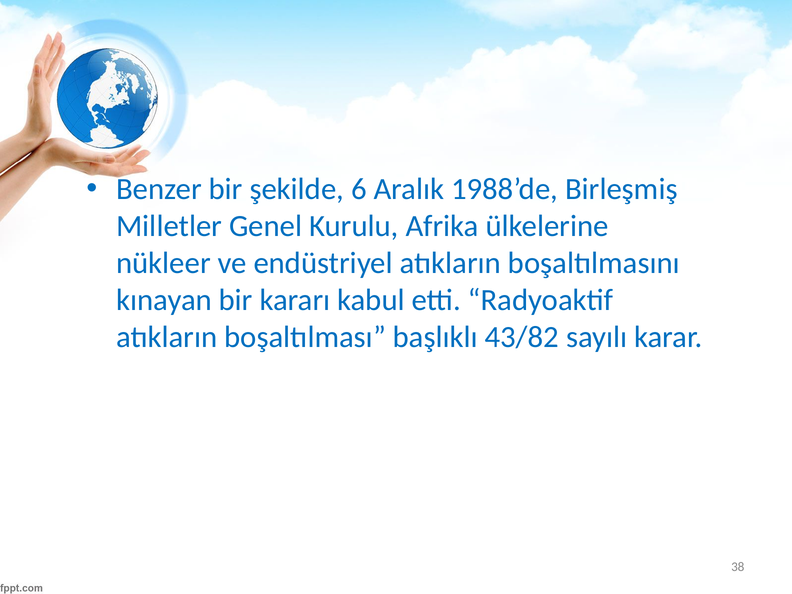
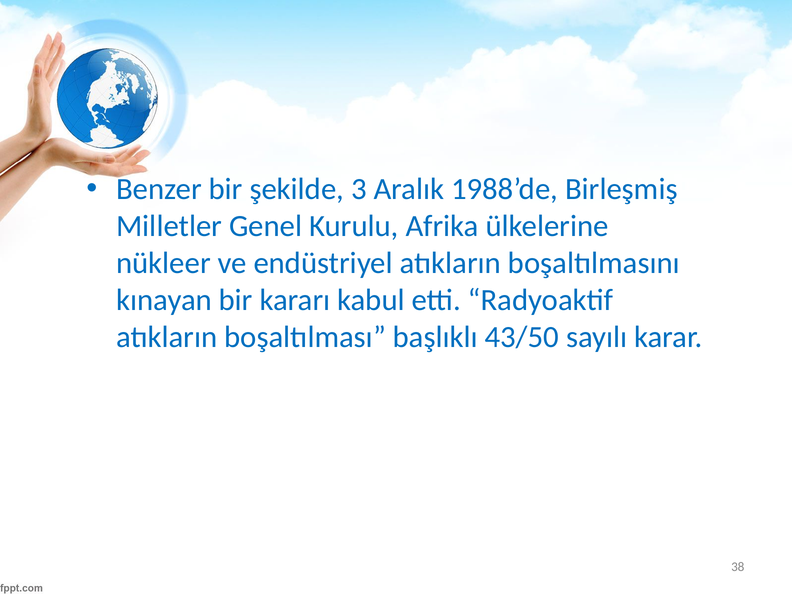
6: 6 -> 3
43/82: 43/82 -> 43/50
